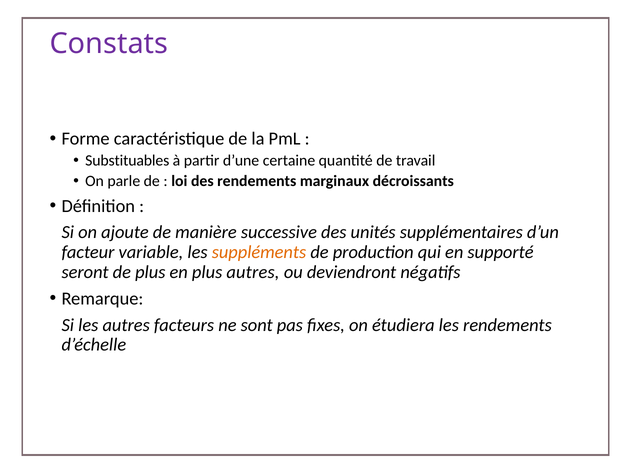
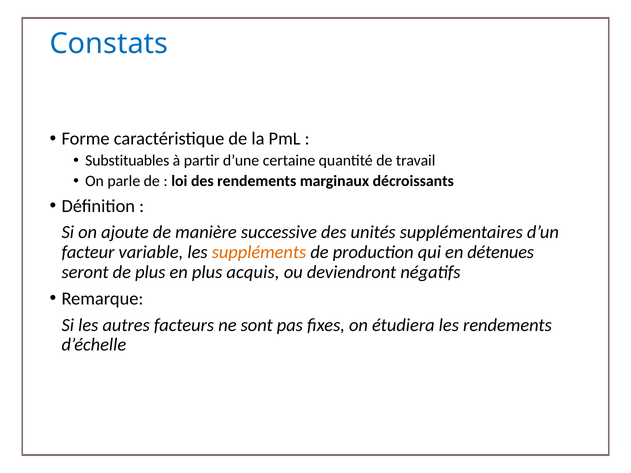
Constats colour: purple -> blue
supporté: supporté -> détenues
plus autres: autres -> acquis
